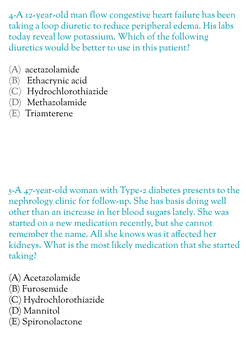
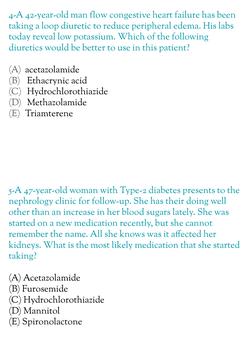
12-year-old: 12-year-old -> 42-year-old
basis: basis -> their
